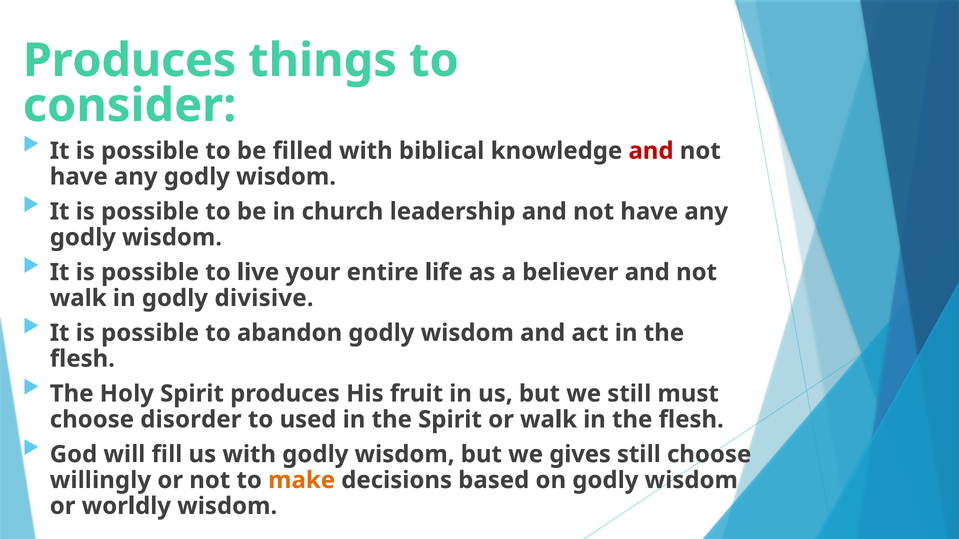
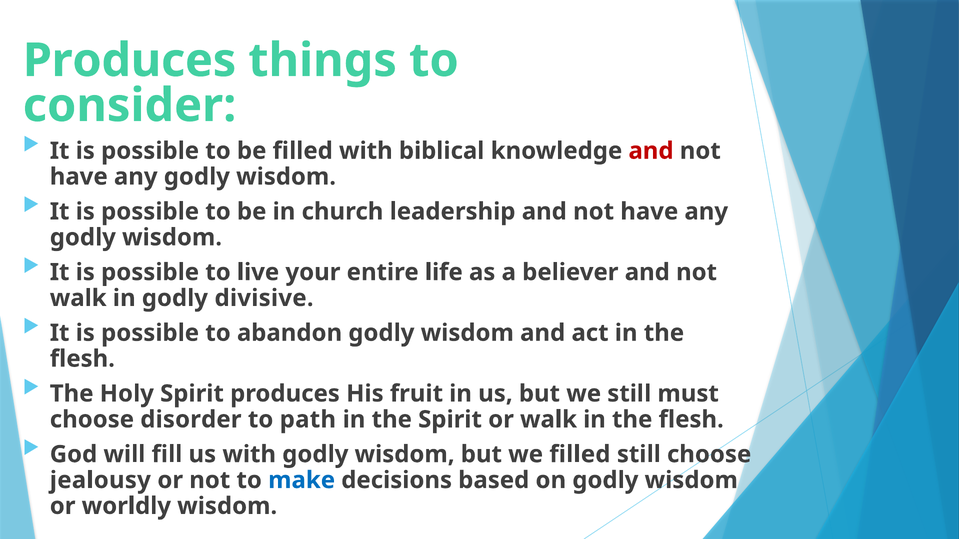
used: used -> path
we gives: gives -> filled
willingly: willingly -> jealousy
make colour: orange -> blue
